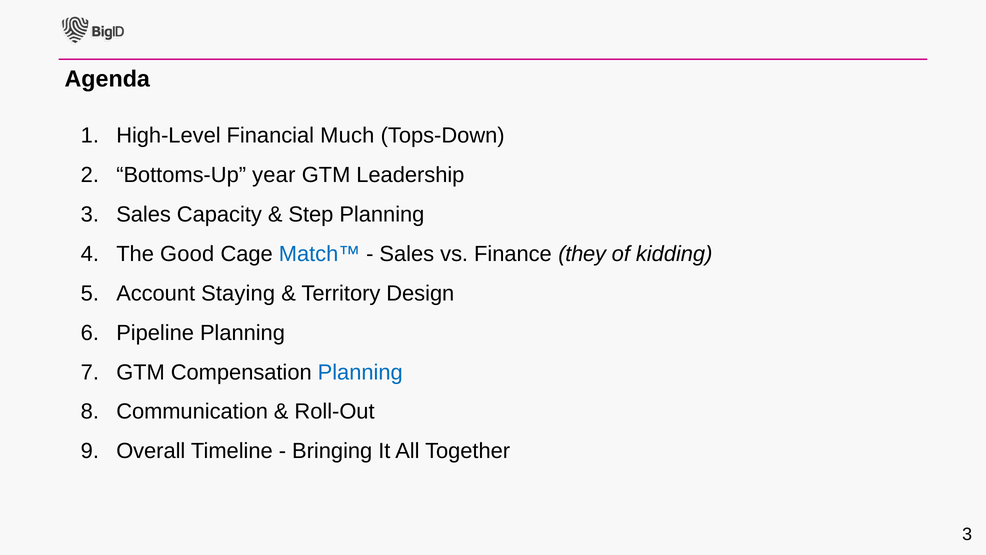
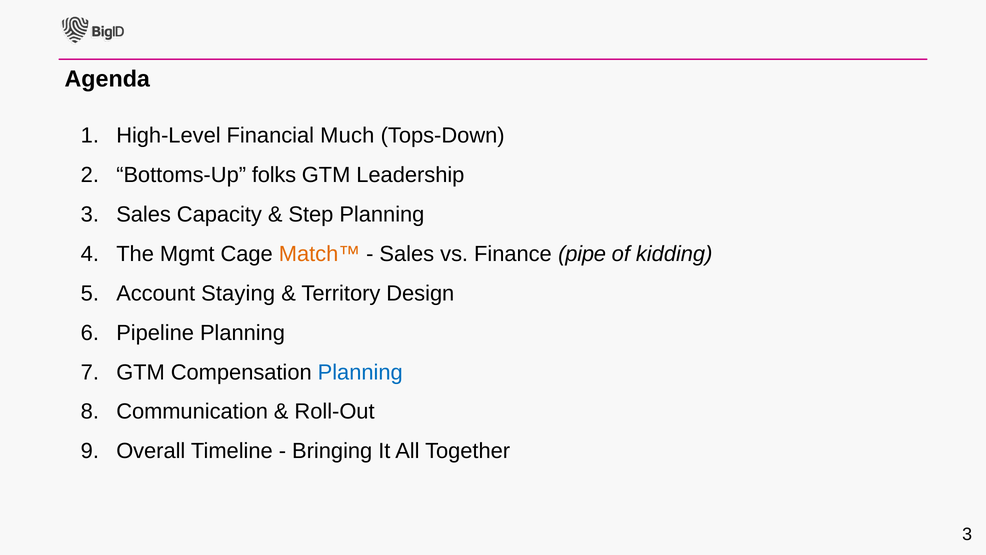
year: year -> folks
Good: Good -> Mgmt
Match™ colour: blue -> orange
they: they -> pipe
